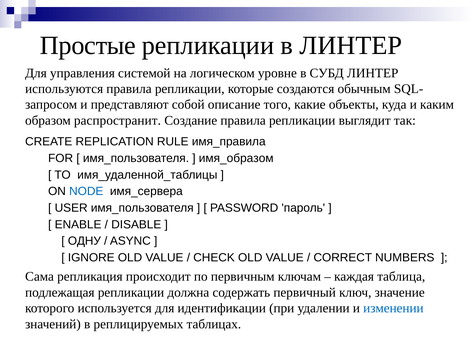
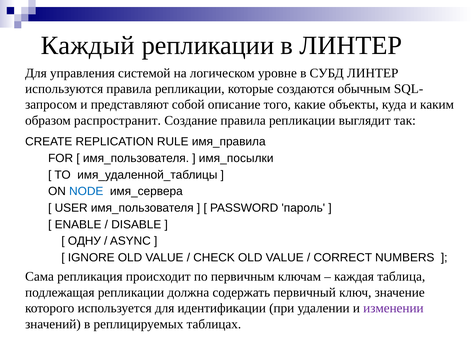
Простые: Простые -> Каждый
имя_образом: имя_образом -> имя_посылки
изменении colour: blue -> purple
